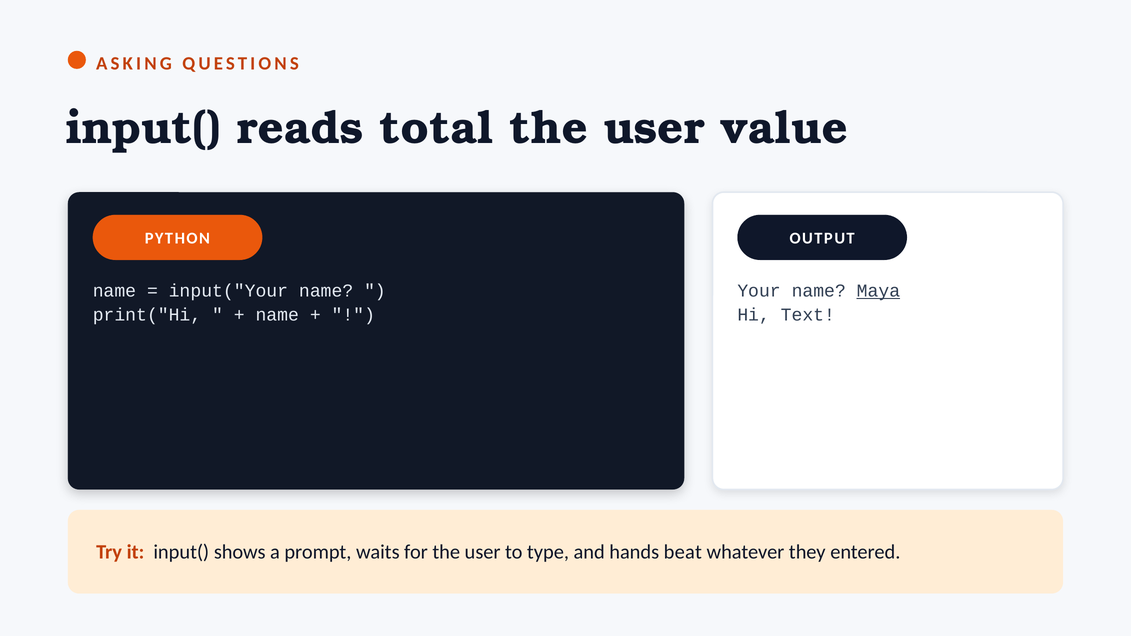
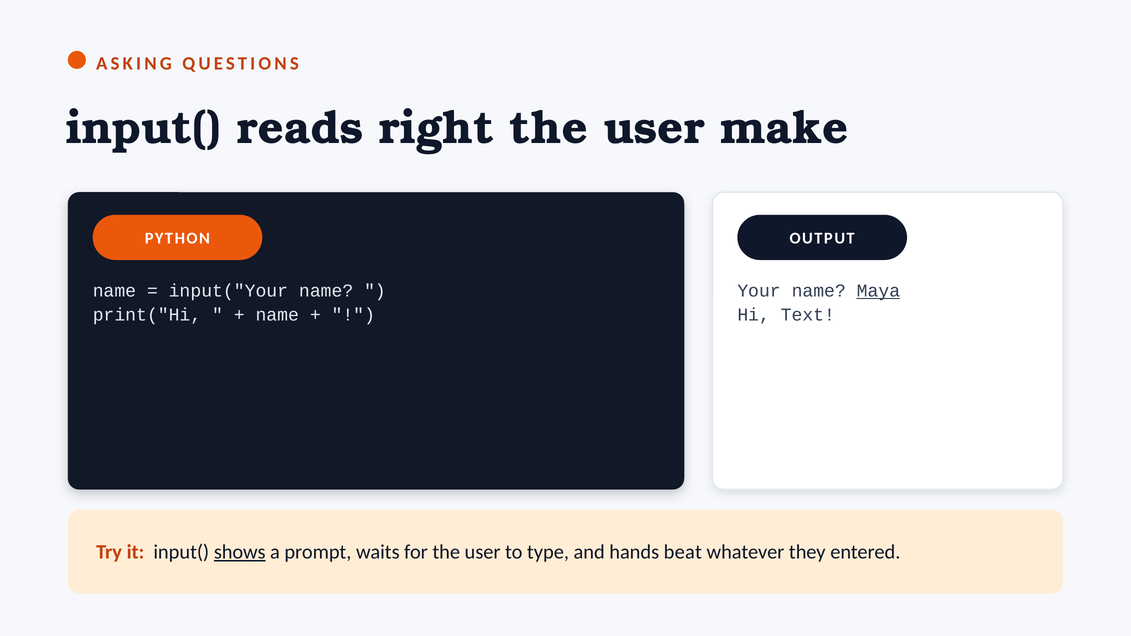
total: total -> right
value: value -> make
shows underline: none -> present
